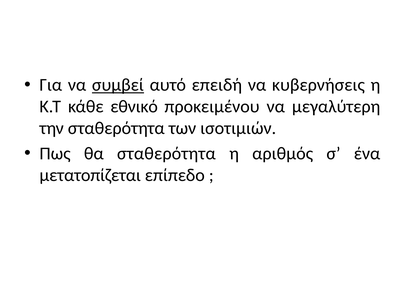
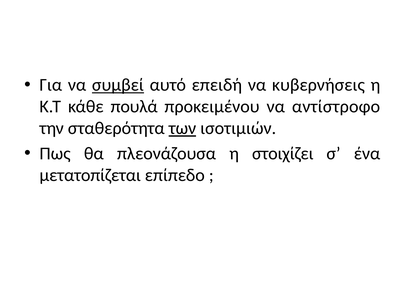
εθνικό: εθνικό -> πουλά
μεγαλύτερη: μεγαλύτερη -> αντίστροφο
των underline: none -> present
θα σταθερότητα: σταθερότητα -> πλεονάζουσα
αριθμός: αριθμός -> στοιχίζει
